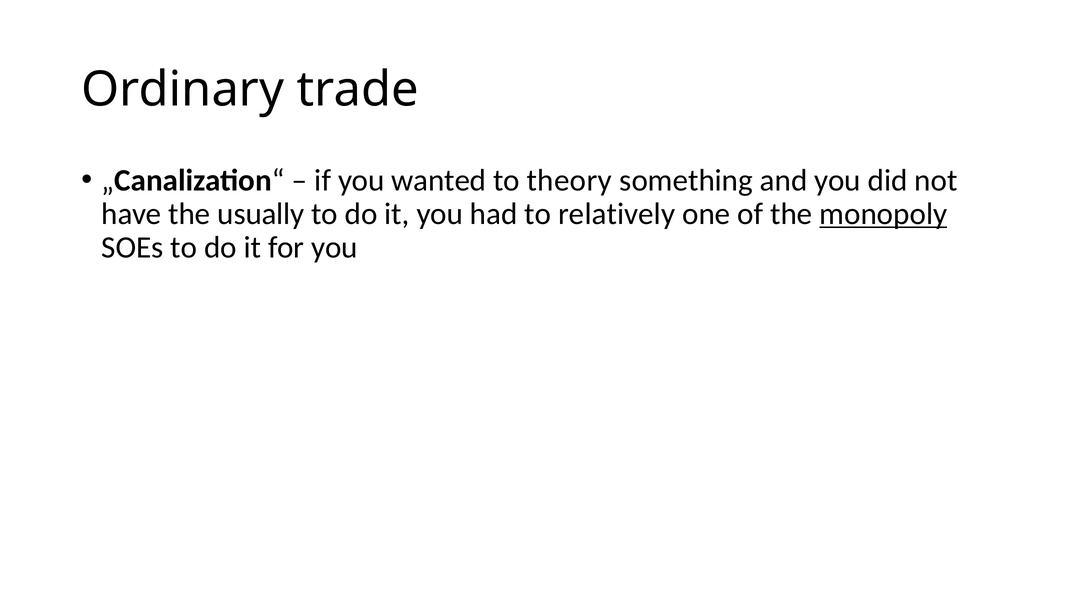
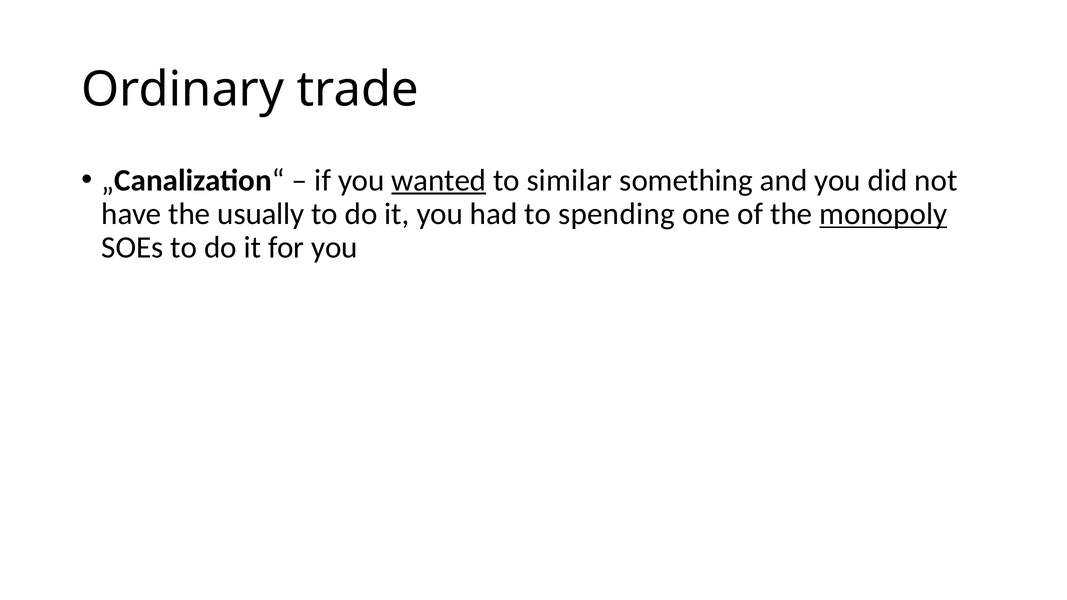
wanted underline: none -> present
theory: theory -> similar
relatively: relatively -> spending
